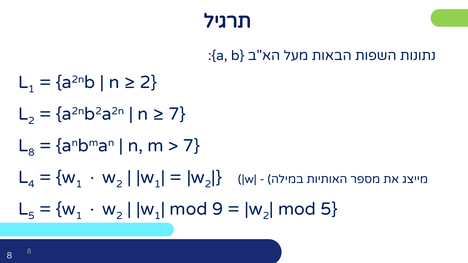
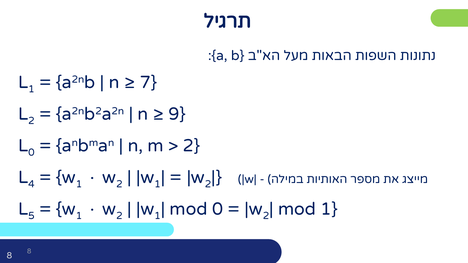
2 at (148, 83): 2 -> 7
7 at (177, 114): 7 -> 9
8 at (31, 153): 8 -> 0
7 at (191, 146): 7 -> 2
mod 9: 9 -> 0
mod 5: 5 -> 1
